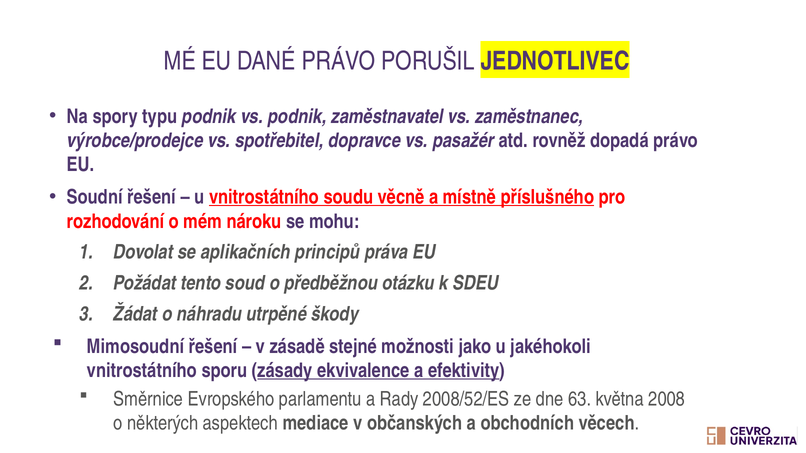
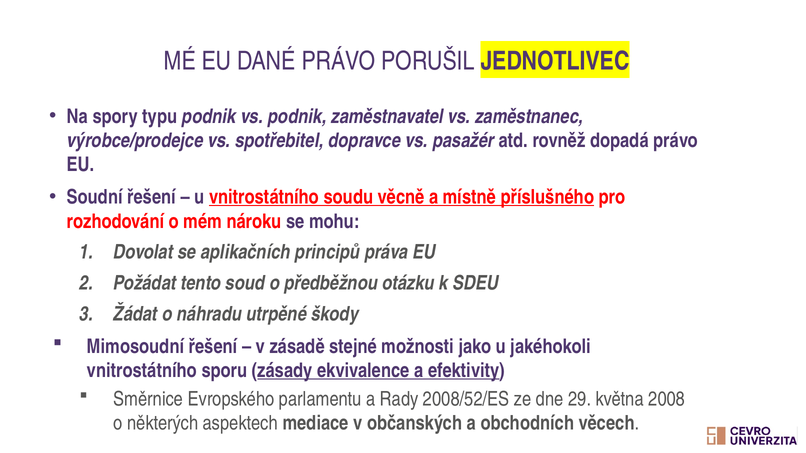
63: 63 -> 29
